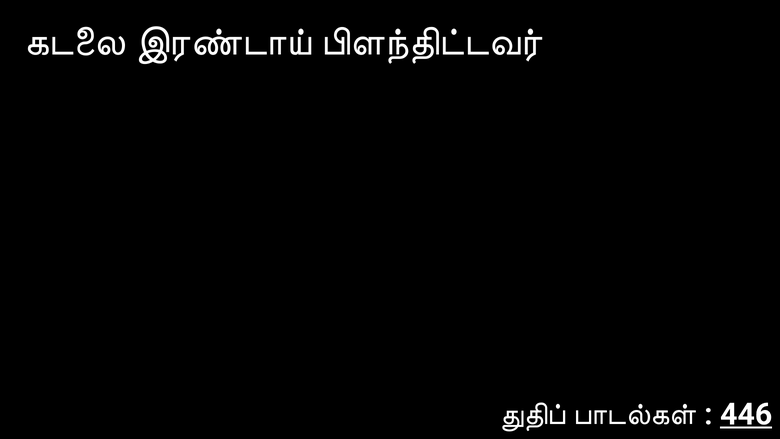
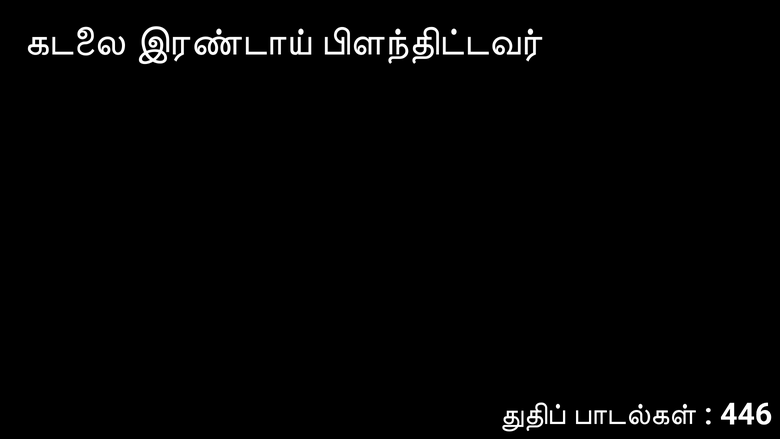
446 underline: present -> none
